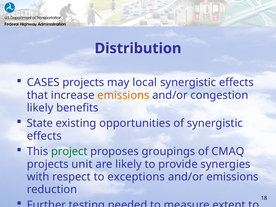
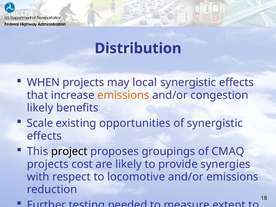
CASES: CASES -> WHEN
State: State -> Scale
project colour: green -> black
unit: unit -> cost
exceptions: exceptions -> locomotive
